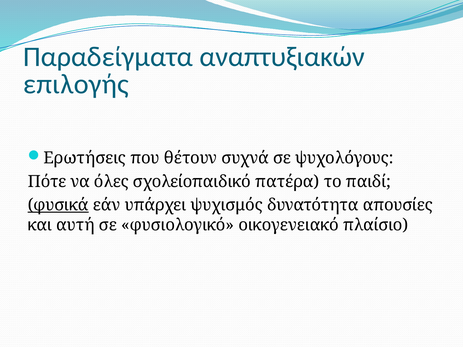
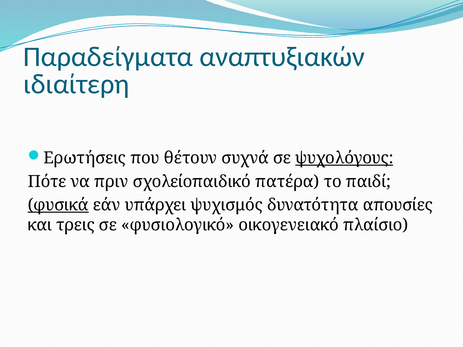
επιλογής: επιλογής -> ιδιαίτερη
ψυχολόγους underline: none -> present
όλες: όλες -> πριν
αυτή: αυτή -> τρεις
